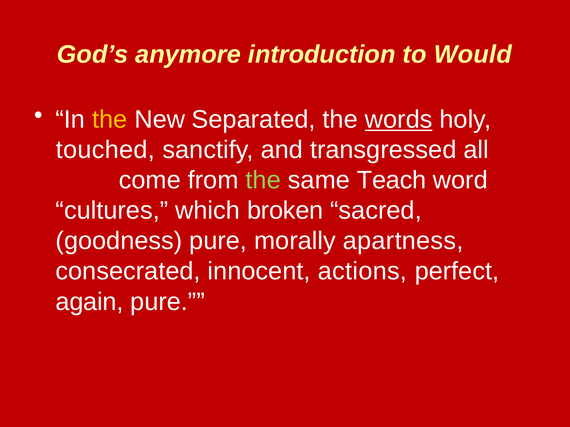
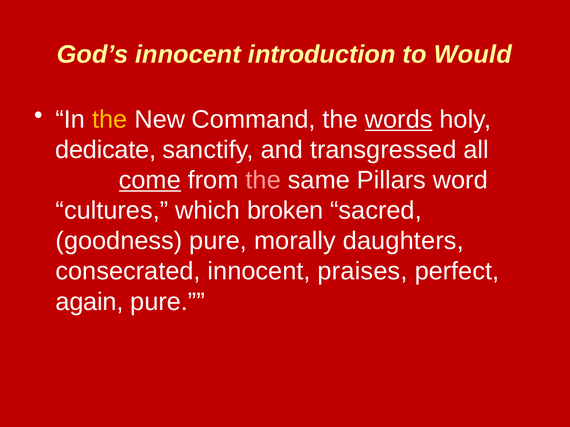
God’s anymore: anymore -> innocent
Separated: Separated -> Command
touched: touched -> dedicate
come underline: none -> present
the at (263, 180) colour: light green -> pink
Teach: Teach -> Pillars
apartness: apartness -> daughters
actions: actions -> praises
